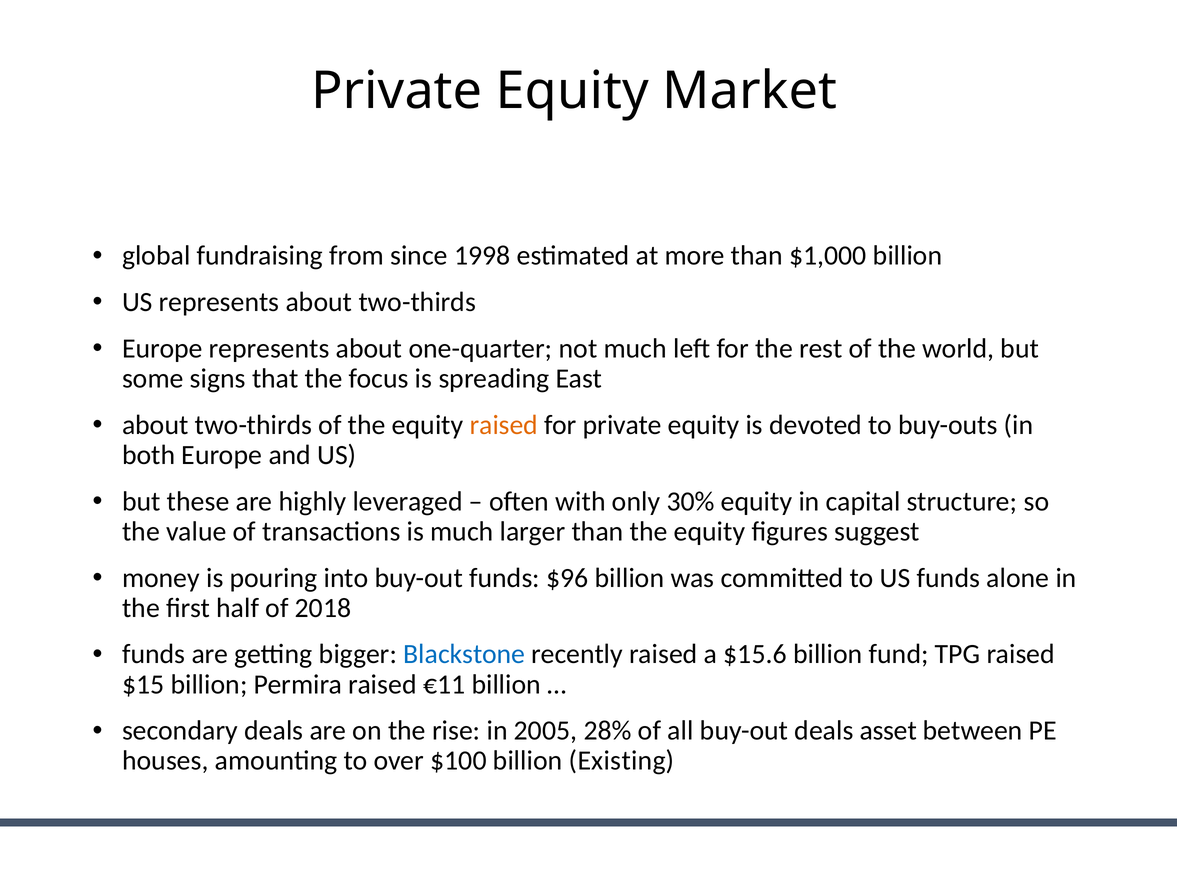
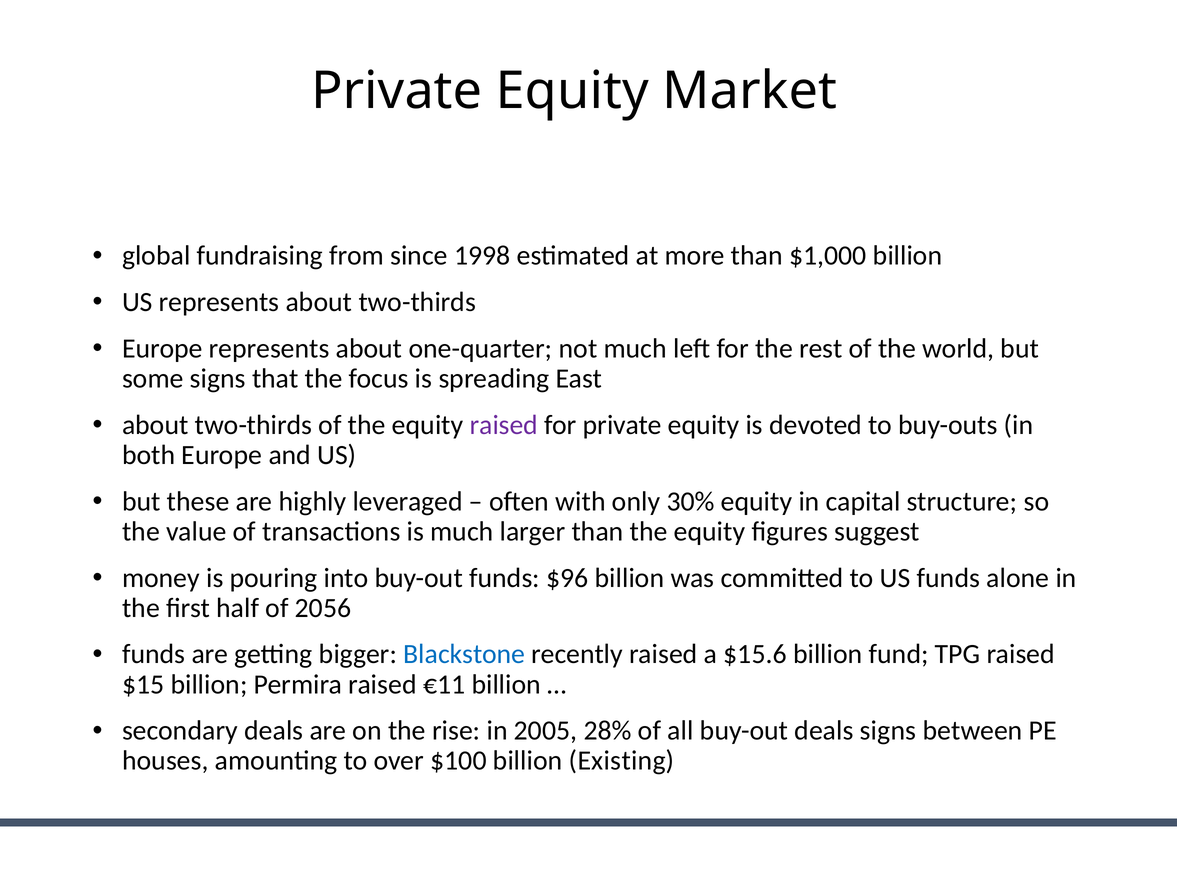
raised at (504, 425) colour: orange -> purple
2018: 2018 -> 2056
deals asset: asset -> signs
